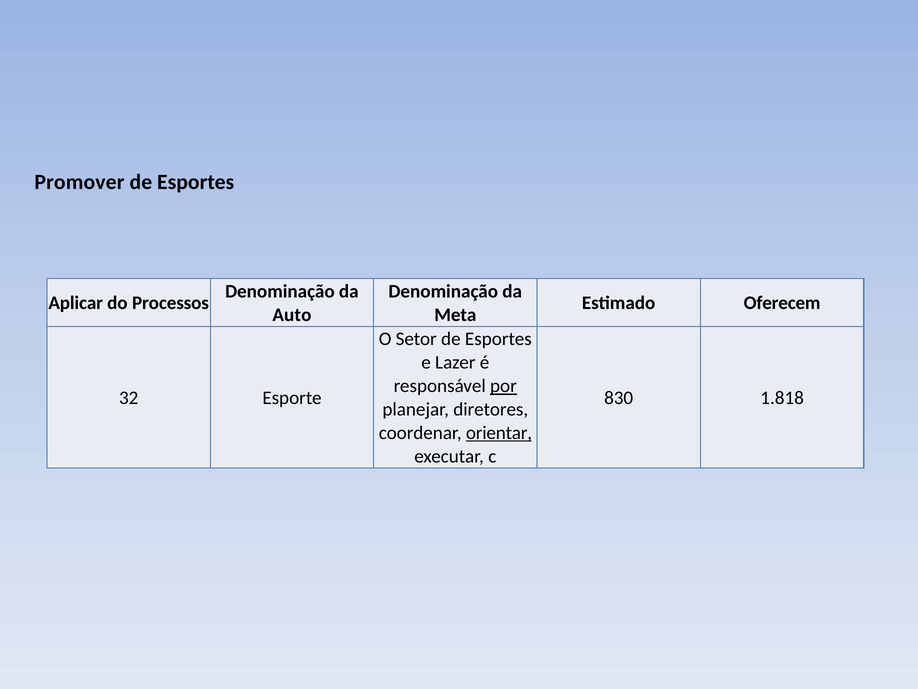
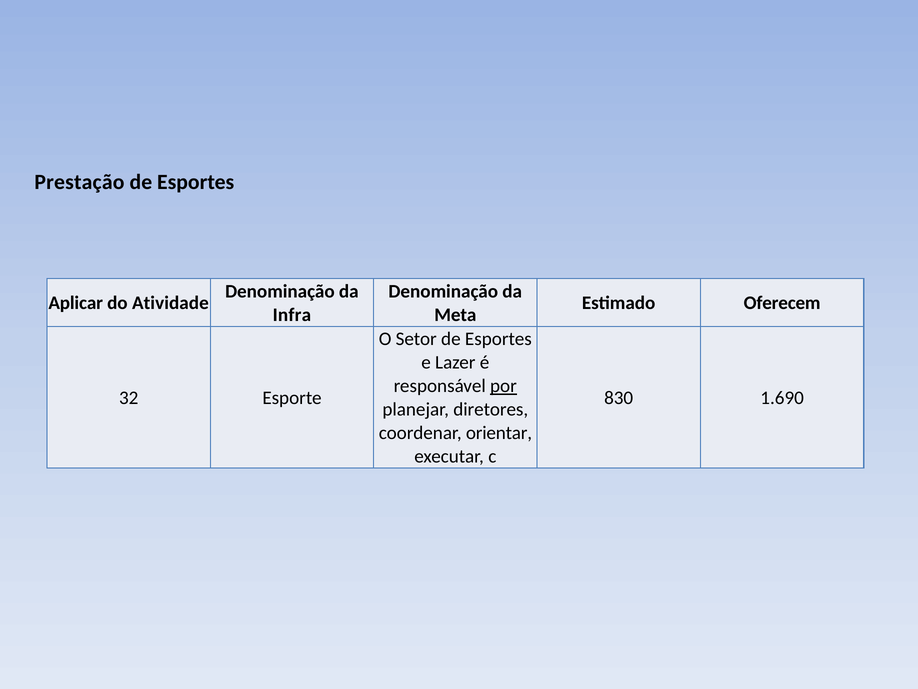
Promover: Promover -> Prestação
Processos: Processos -> Atividade
Auto: Auto -> Infra
1.818: 1.818 -> 1.690
orientar underline: present -> none
